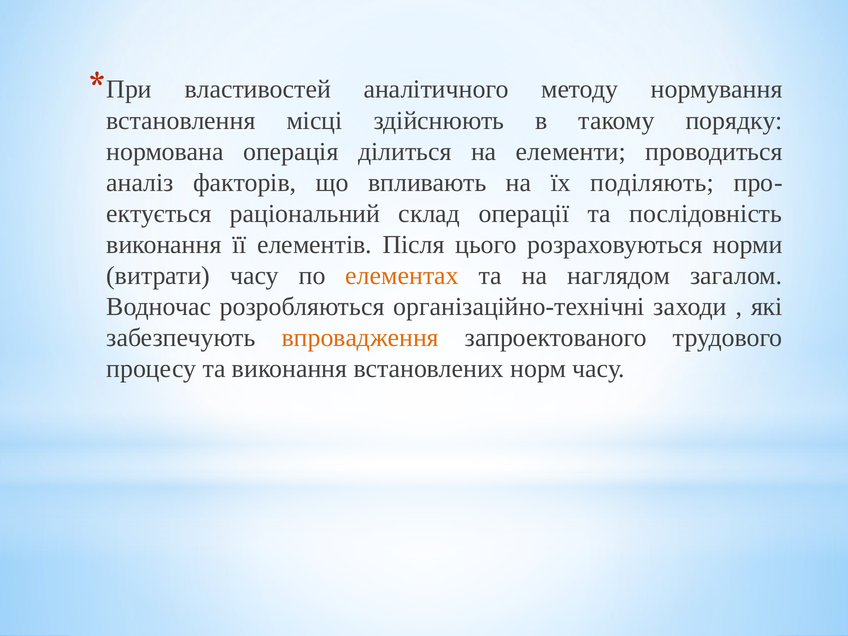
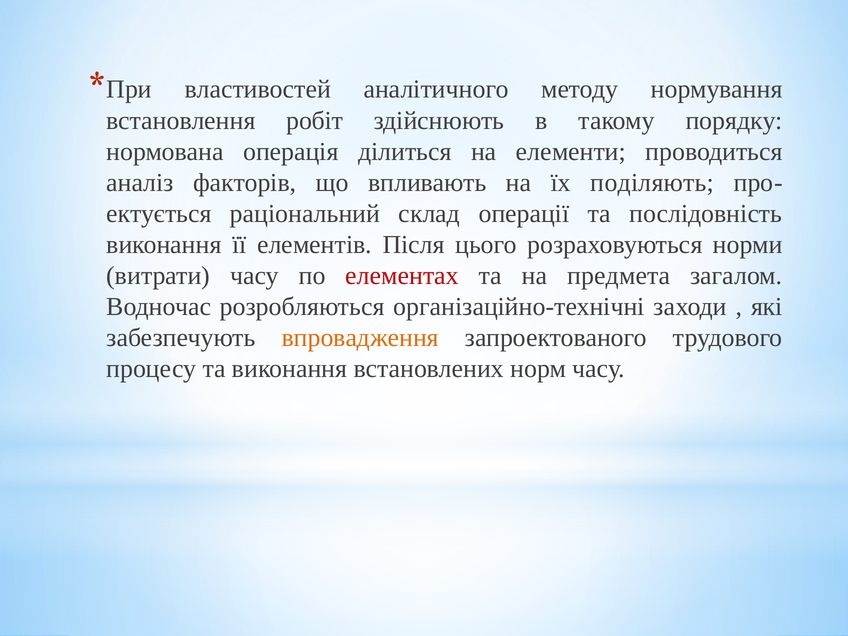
місці: місці -> робіт
елементах colour: orange -> red
наглядом: наглядом -> предмета
